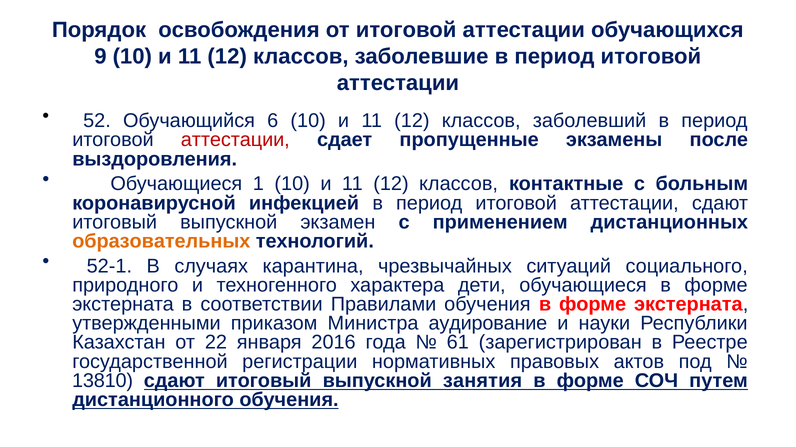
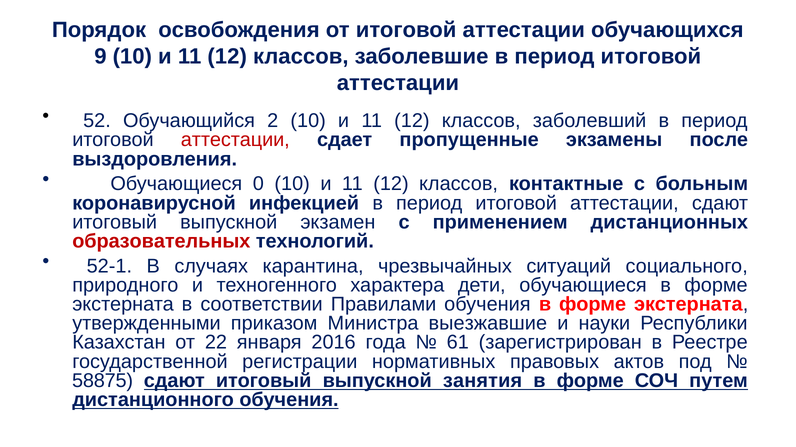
6: 6 -> 2
1: 1 -> 0
образовательных colour: orange -> red
аудирование: аудирование -> выезжавшие
13810: 13810 -> 58875
